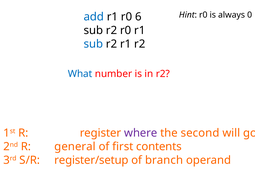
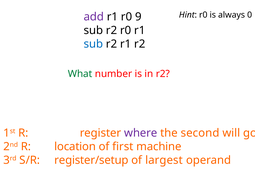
add colour: blue -> purple
6: 6 -> 9
What colour: blue -> green
general: general -> location
contents: contents -> machine
branch: branch -> largest
